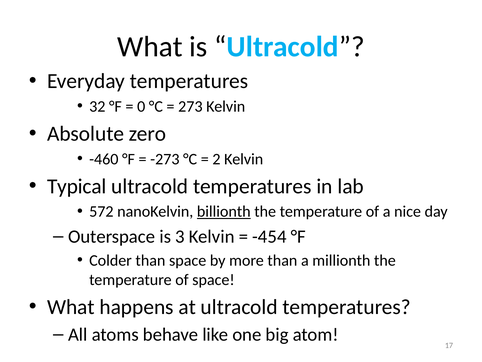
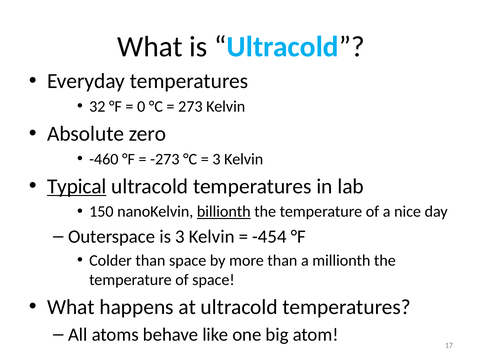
2 at (216, 159): 2 -> 3
Typical underline: none -> present
572: 572 -> 150
